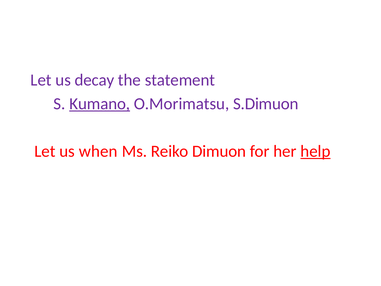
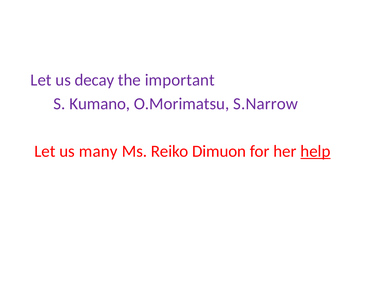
statement: statement -> important
Kumano underline: present -> none
S.Dimuon: S.Dimuon -> S.Narrow
when: when -> many
